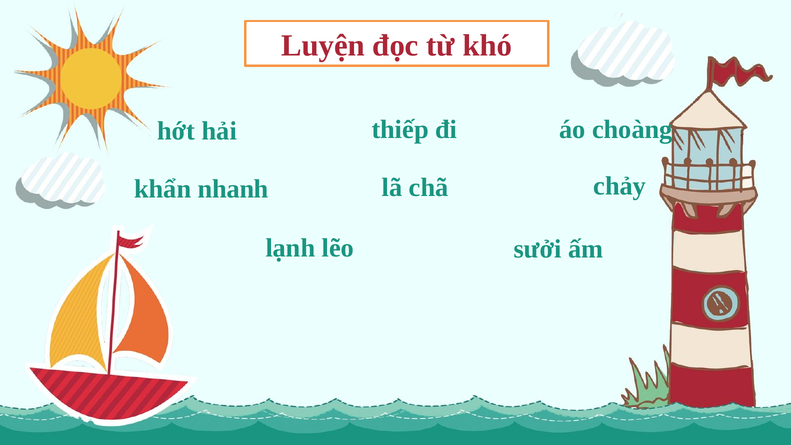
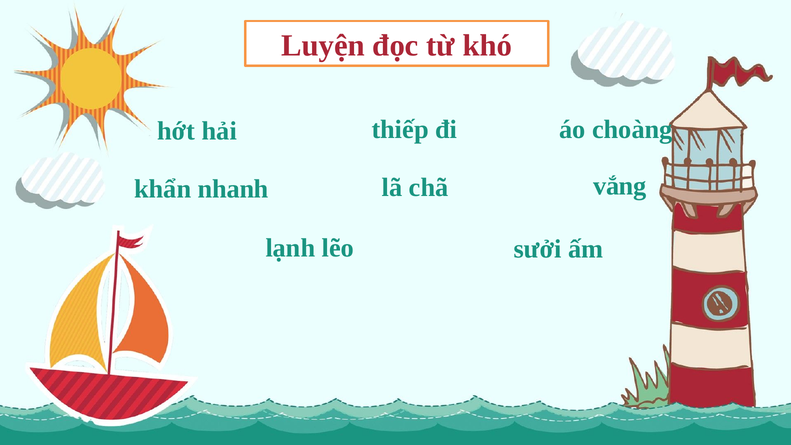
chảy: chảy -> vắng
